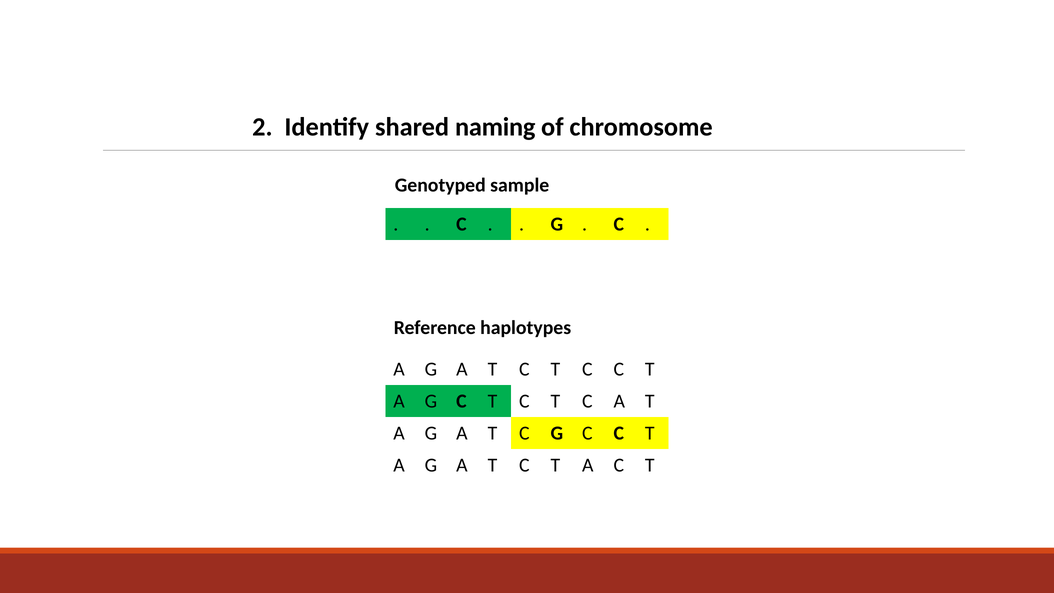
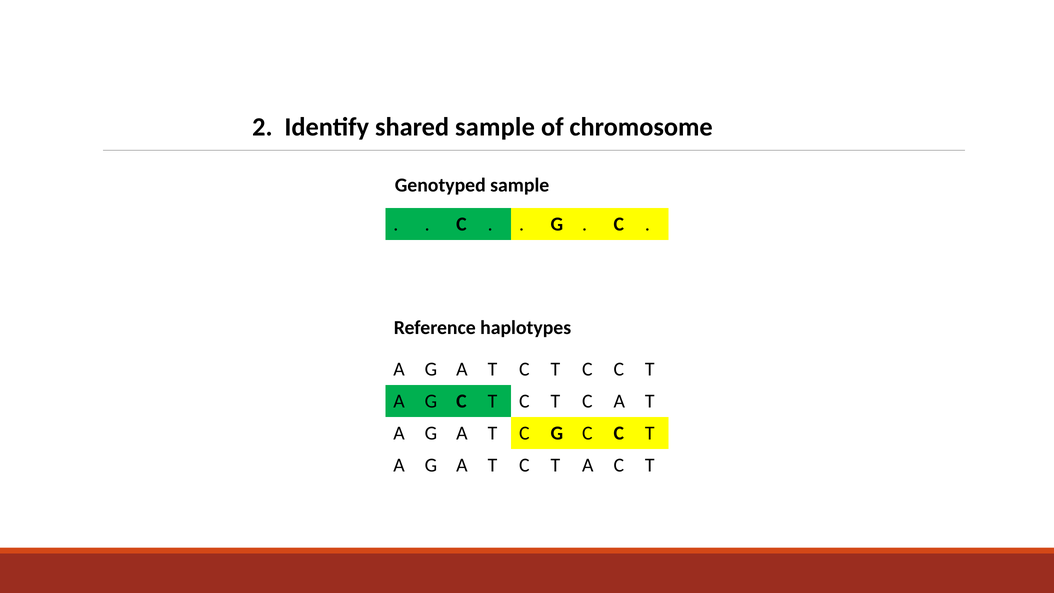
shared naming: naming -> sample
